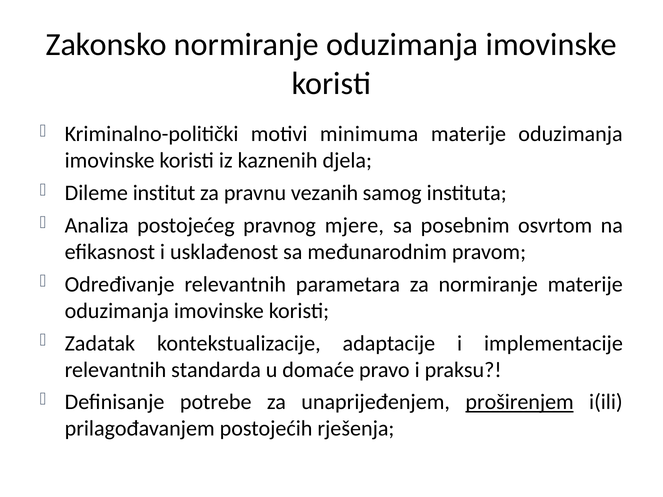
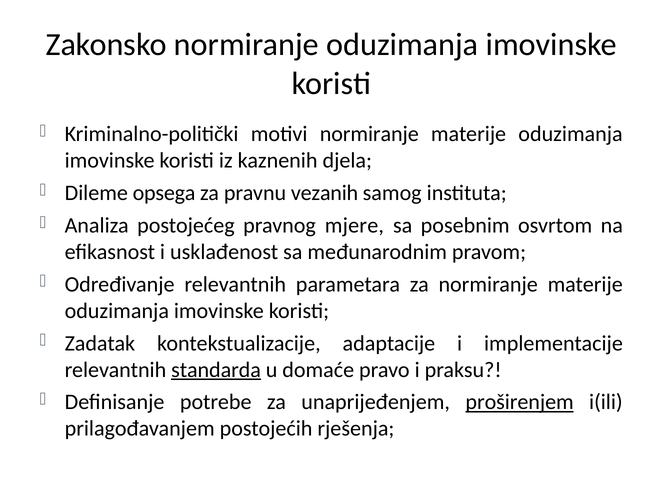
motivi minimuma: minimuma -> normiranje
institut: institut -> opsega
standarda underline: none -> present
